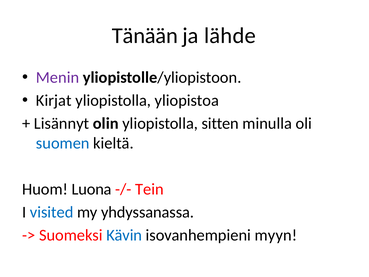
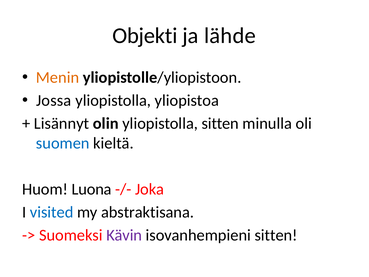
Tänään: Tänään -> Objekti
Menin colour: purple -> orange
Kirjat: Kirjat -> Jossa
Tein: Tein -> Joka
yhdyssanassa: yhdyssanassa -> abstraktisana
Kävin colour: blue -> purple
isovanhempieni myyn: myyn -> sitten
